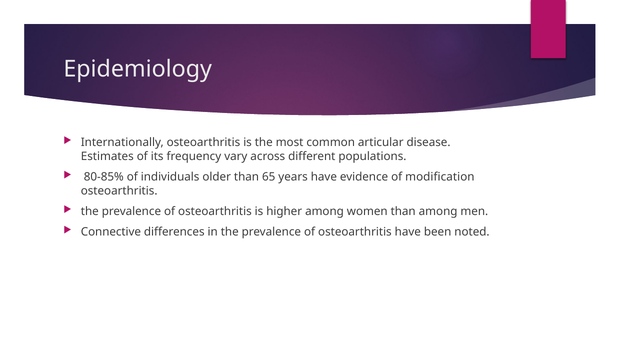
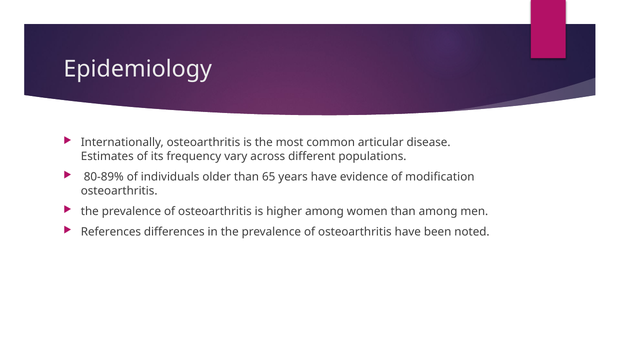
80-85%: 80-85% -> 80-89%
Connective: Connective -> References
